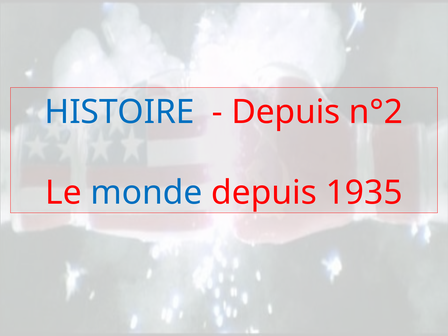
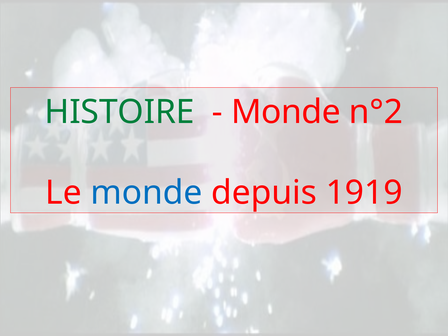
HISTOIRE colour: blue -> green
Depuis at (286, 112): Depuis -> Monde
1935: 1935 -> 1919
